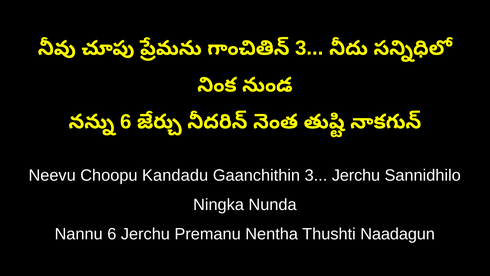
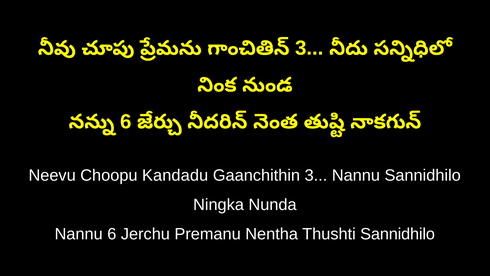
3 Jerchu: Jerchu -> Nannu
Thushti Naadagun: Naadagun -> Sannidhilo
